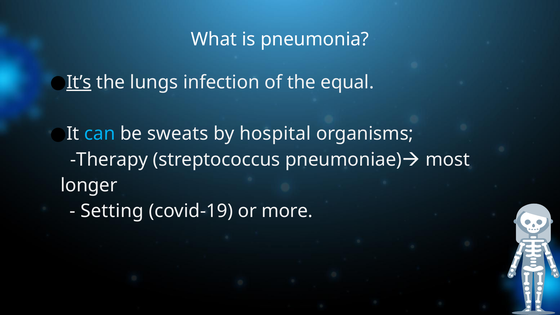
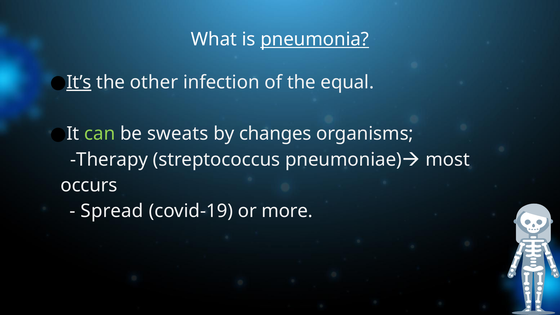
pneumonia underline: none -> present
lungs: lungs -> other
can colour: light blue -> light green
hospital: hospital -> changes
longer: longer -> occurs
Setting: Setting -> Spread
